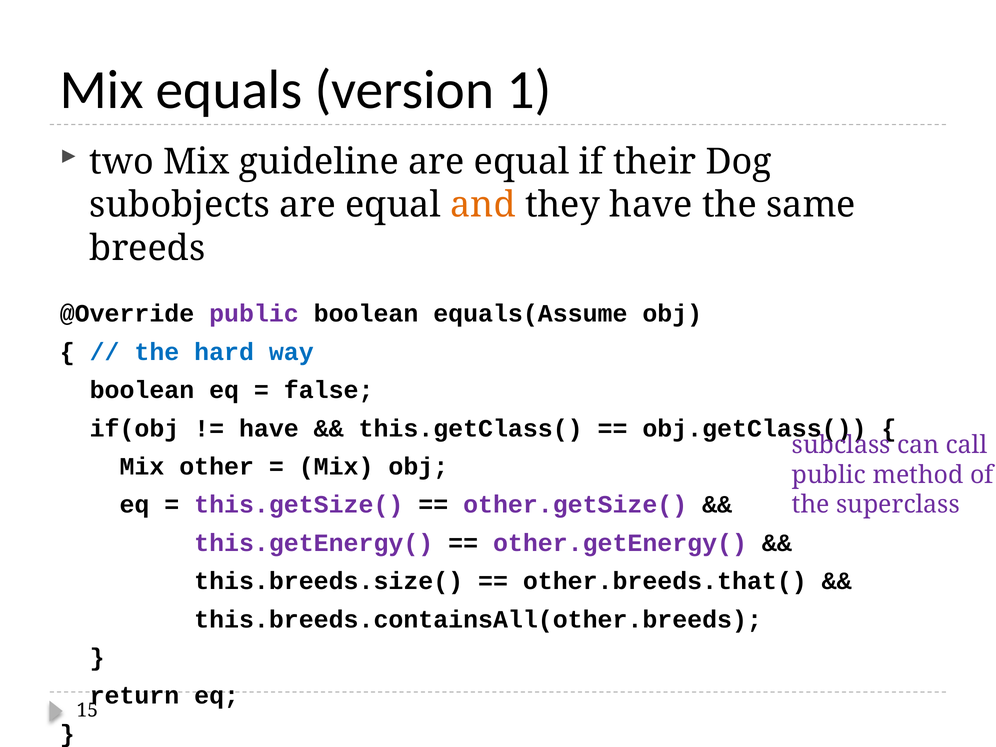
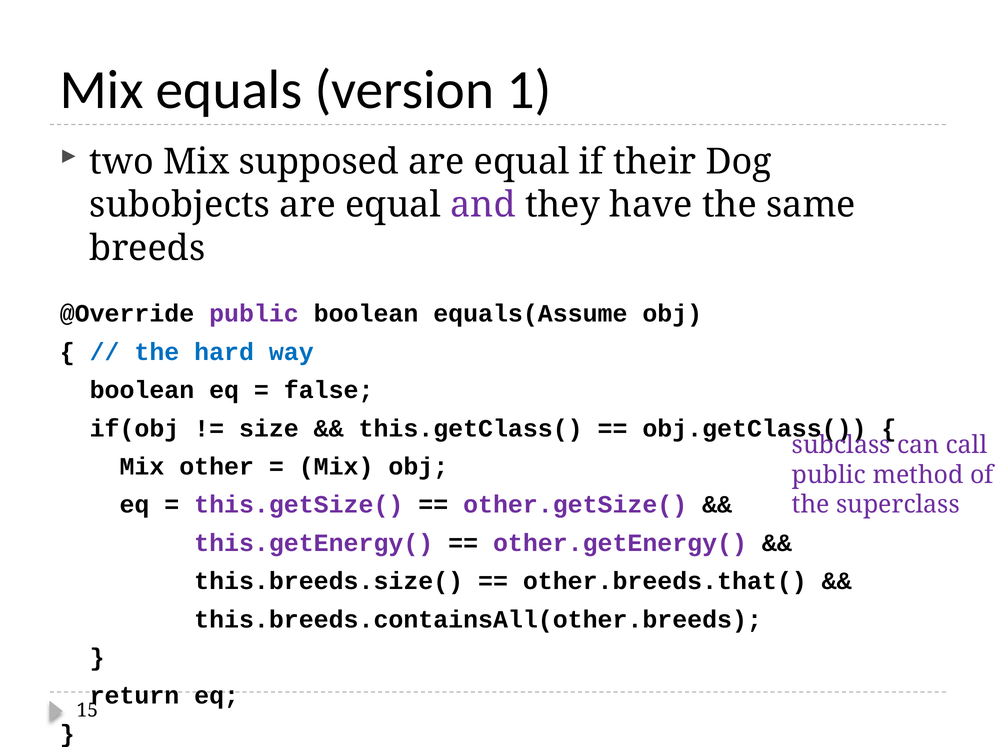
guideline: guideline -> supposed
and colour: orange -> purple
have at (269, 428): have -> size
